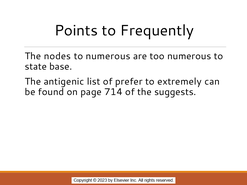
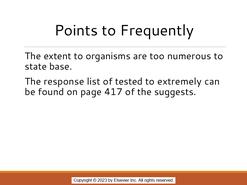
nodes: nodes -> extent
to numerous: numerous -> organisms
antigenic: antigenic -> response
prefer: prefer -> tested
714: 714 -> 417
